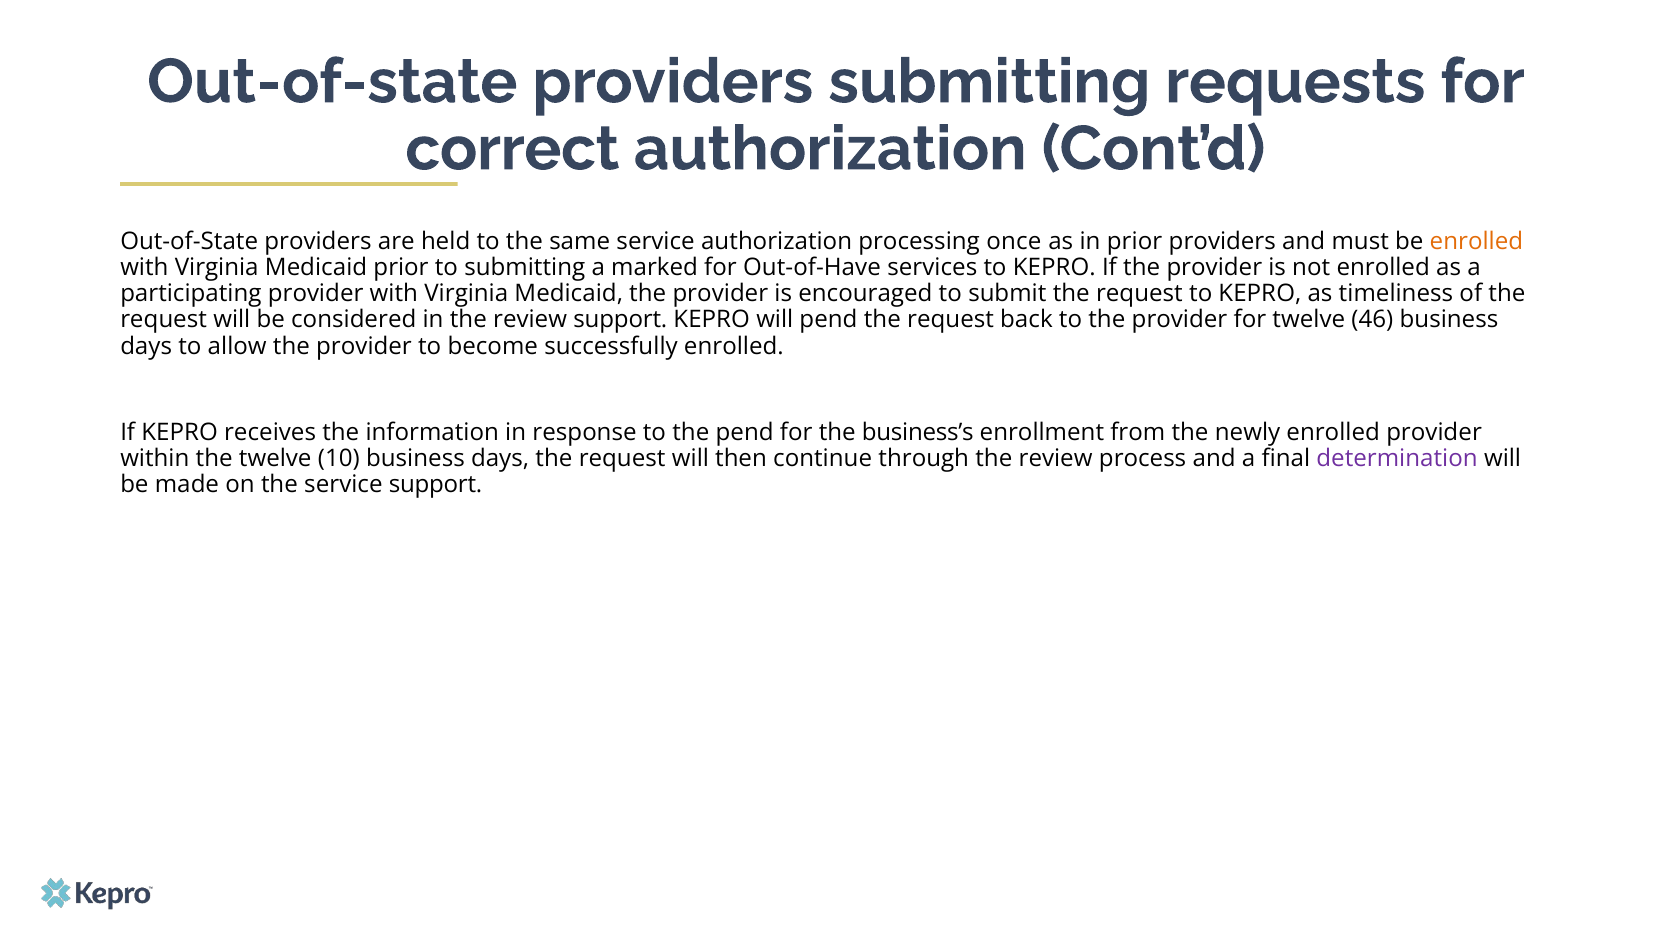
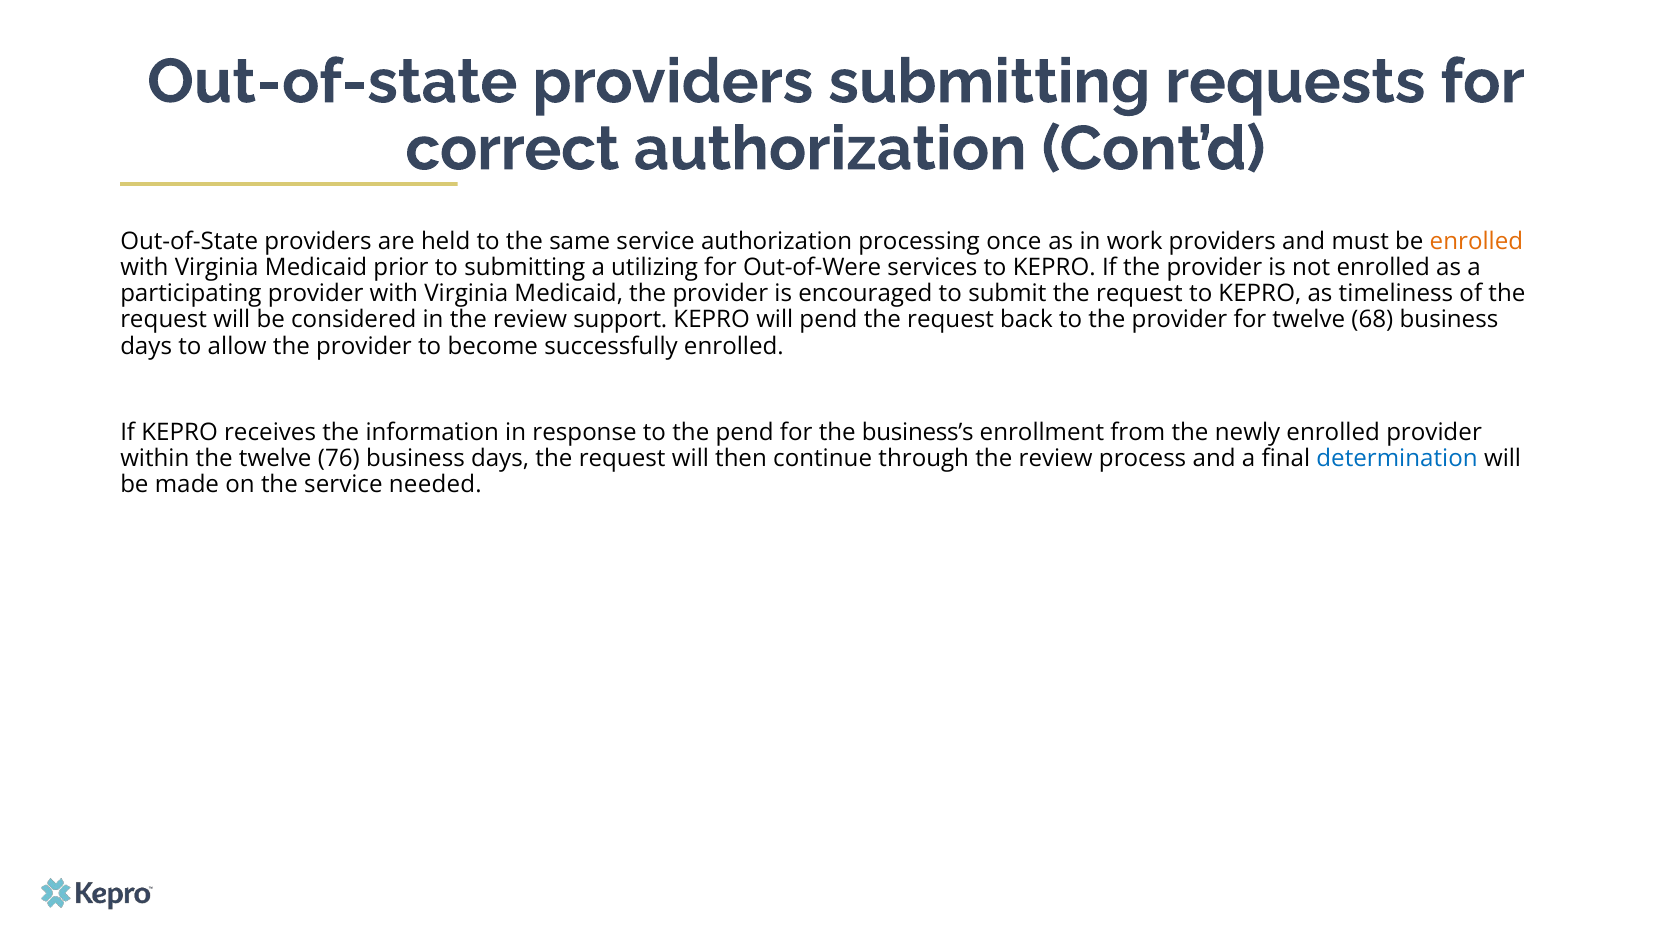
in prior: prior -> work
marked: marked -> utilizing
Out-of-Have: Out-of-Have -> Out-of-Were
46: 46 -> 68
10: 10 -> 76
determination colour: purple -> blue
service support: support -> needed
